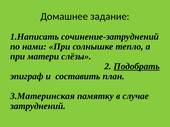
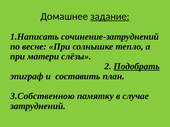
задание underline: none -> present
нами: нами -> весне
3.Материнская: 3.Материнская -> 3.Собственною
